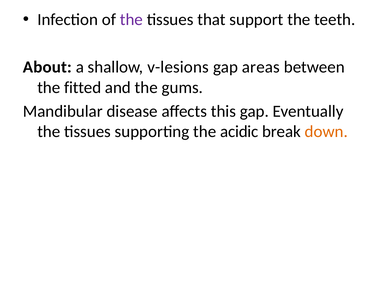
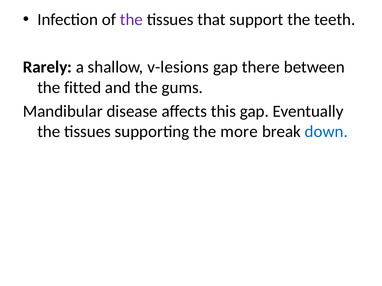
About: About -> Rarely
areas: areas -> there
acidic: acidic -> more
down colour: orange -> blue
